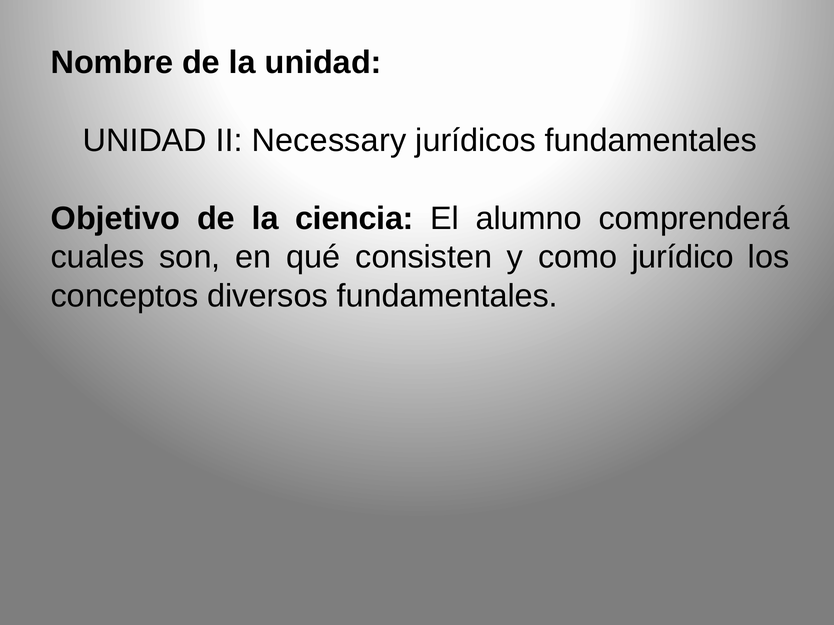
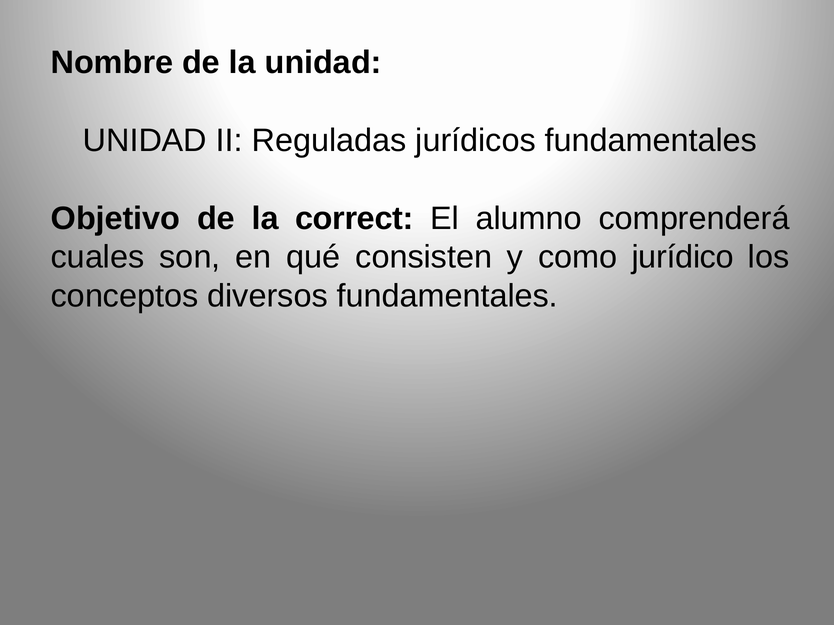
Necessary: Necessary -> Reguladas
ciencia: ciencia -> correct
